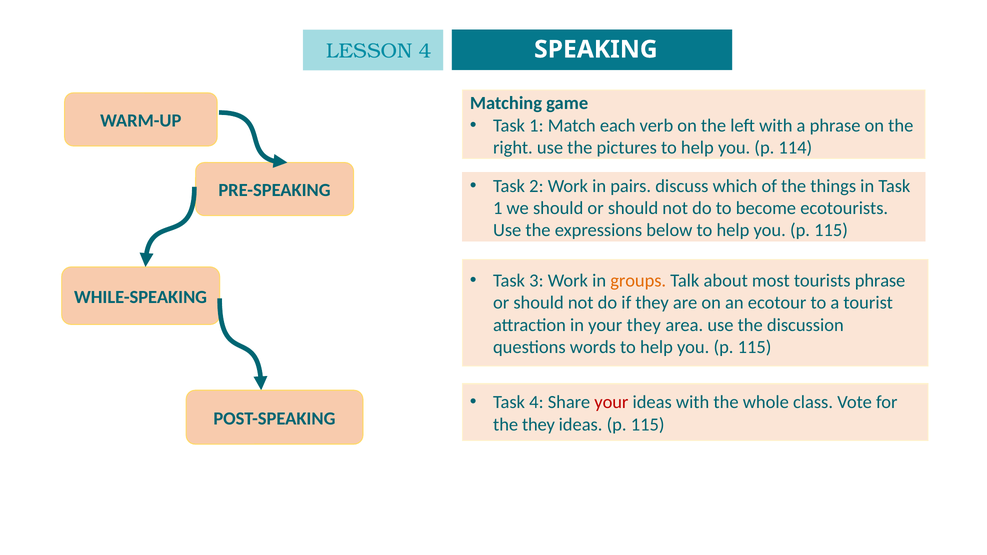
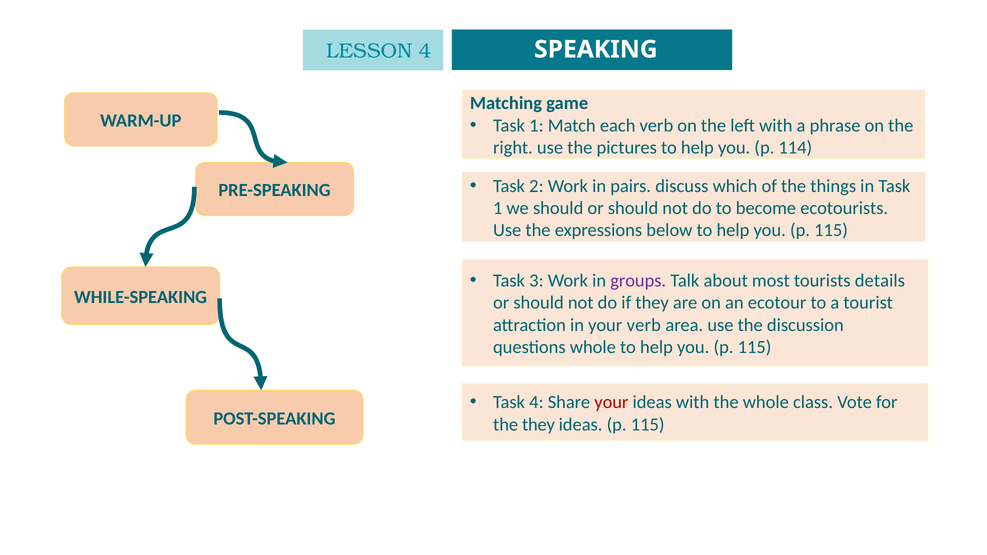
groups colour: orange -> purple
tourists phrase: phrase -> details
your they: they -> verb
questions words: words -> whole
